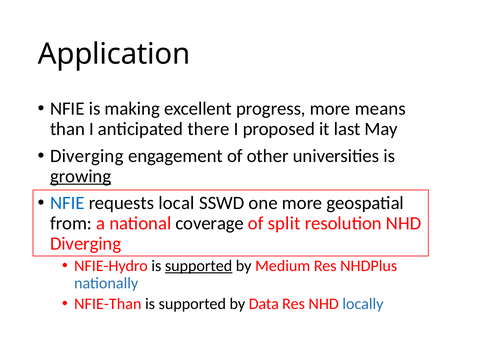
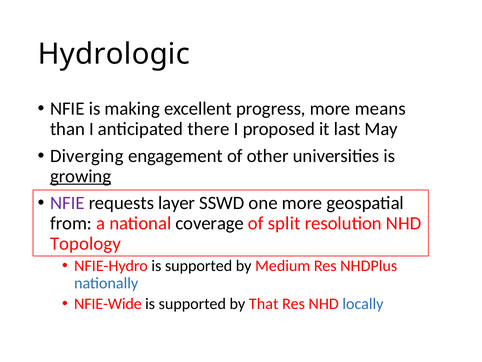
Application: Application -> Hydrologic
NFIE at (67, 203) colour: blue -> purple
local: local -> layer
Diverging at (86, 243): Diverging -> Topology
supported at (199, 265) underline: present -> none
NFIE-Than: NFIE-Than -> NFIE-Wide
Data: Data -> That
